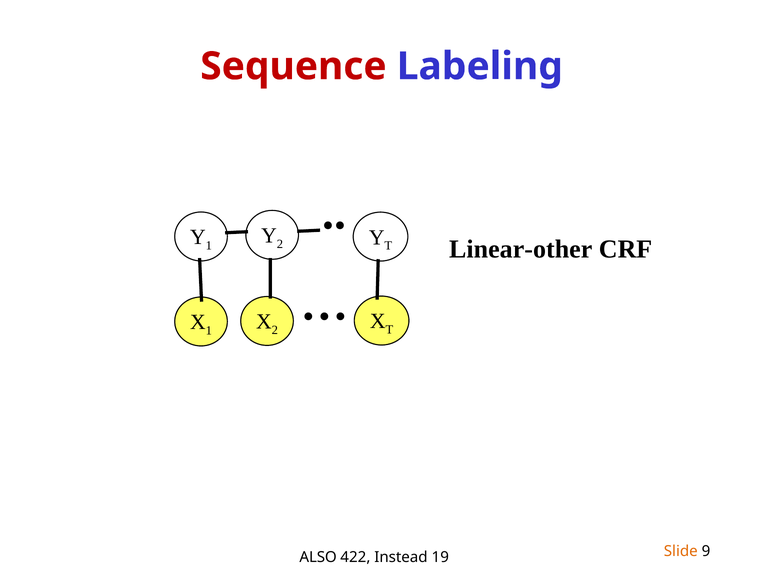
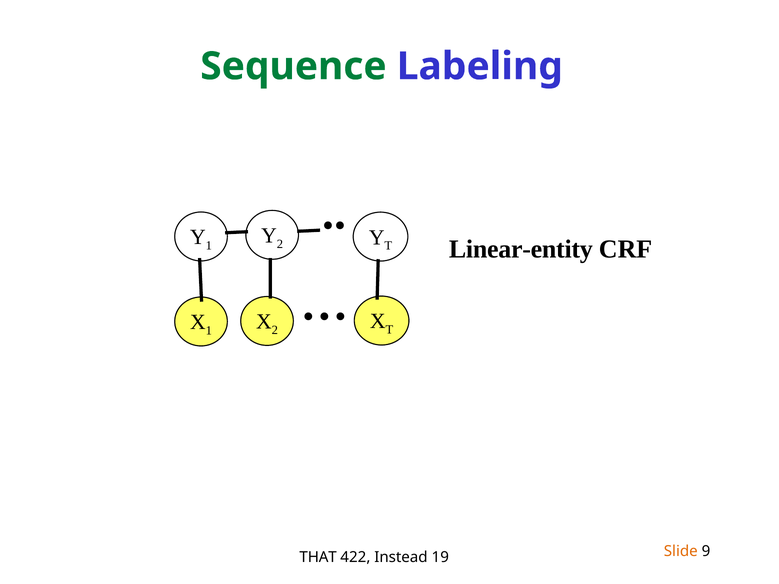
Sequence colour: red -> green
Linear-other: Linear-other -> Linear-entity
ALSO: ALSO -> THAT
